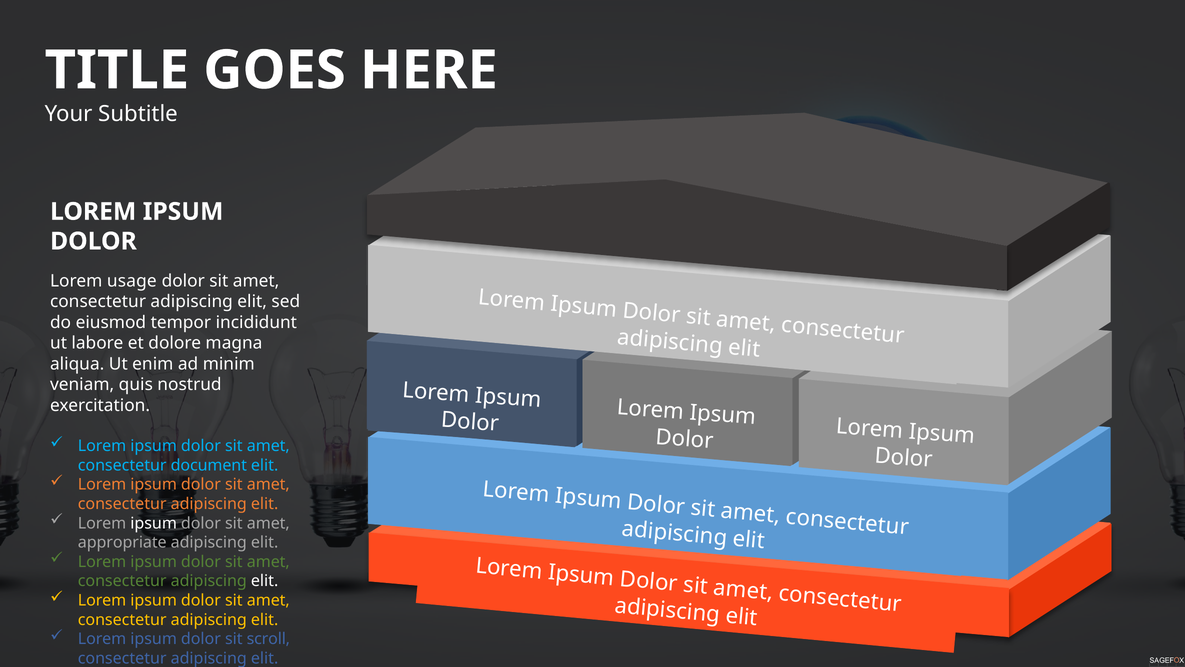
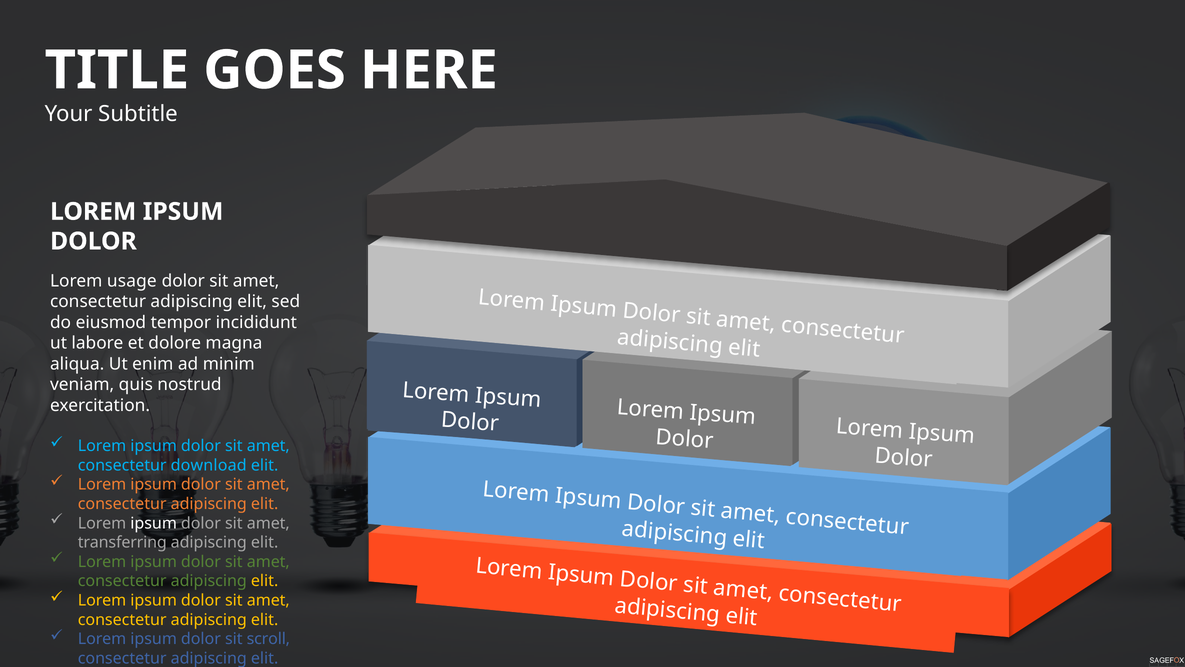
document: document -> download
appropriate: appropriate -> transferring
elit at (265, 581) colour: white -> yellow
